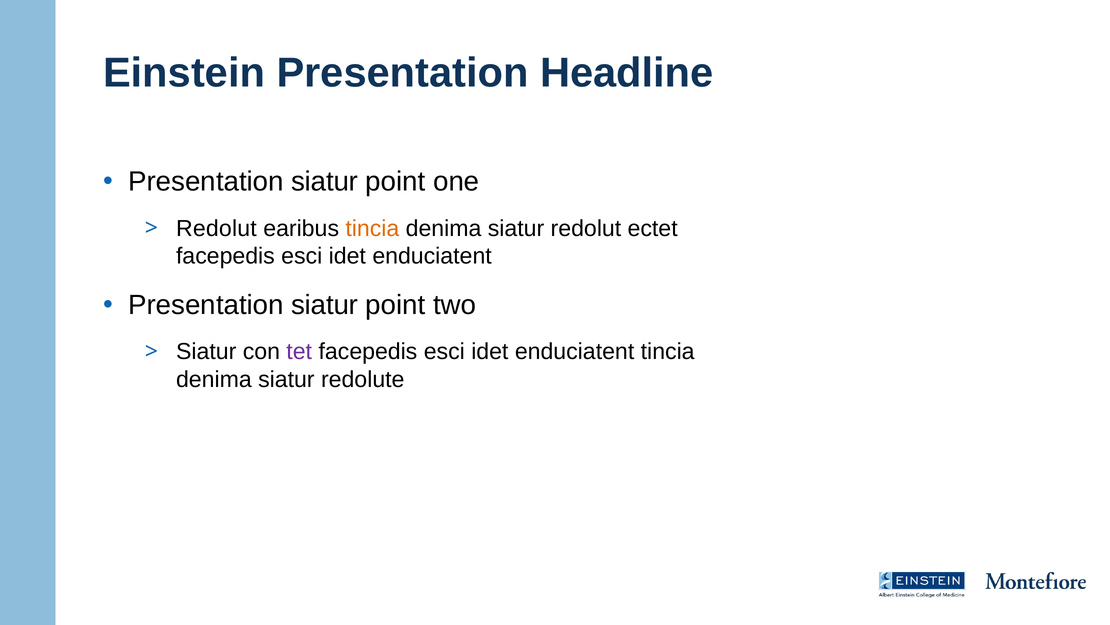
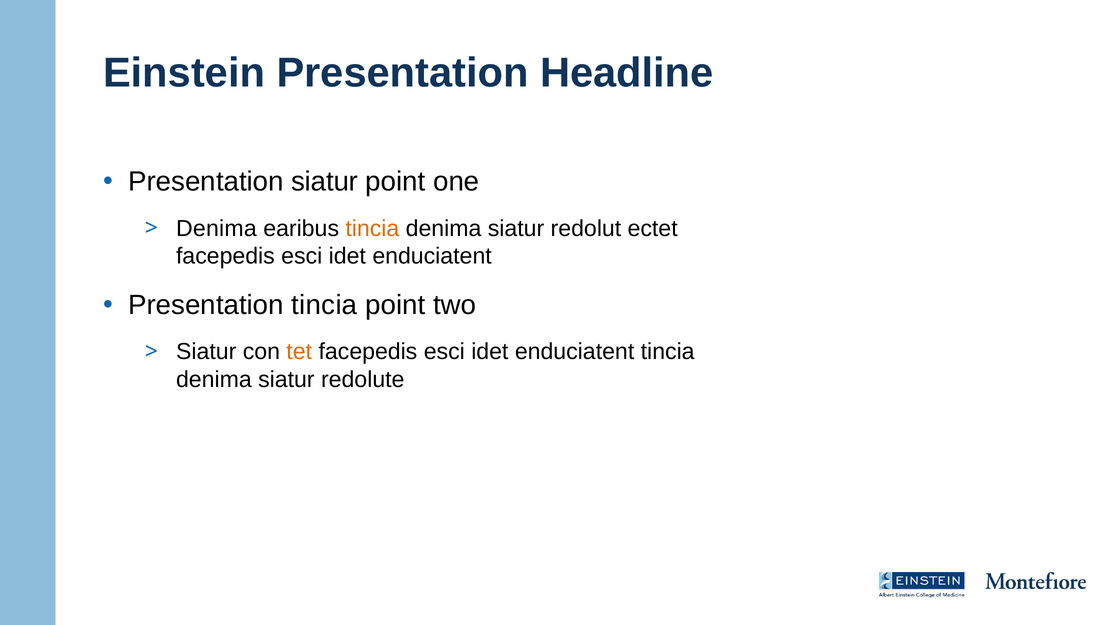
Redolut at (216, 228): Redolut -> Denima
siatur at (325, 305): siatur -> tincia
tet colour: purple -> orange
